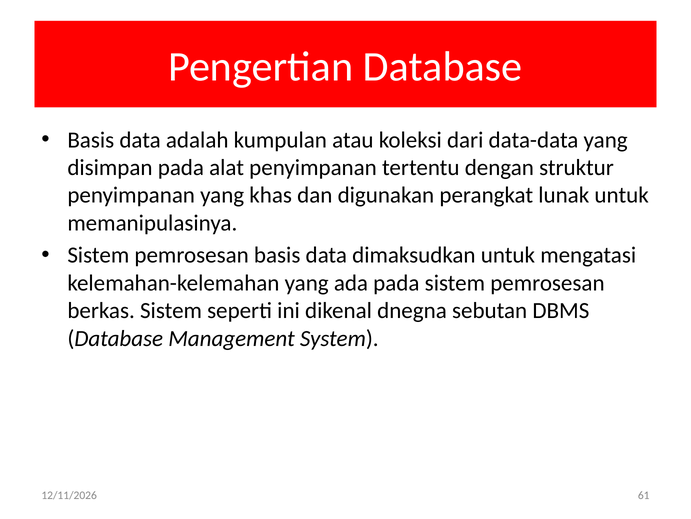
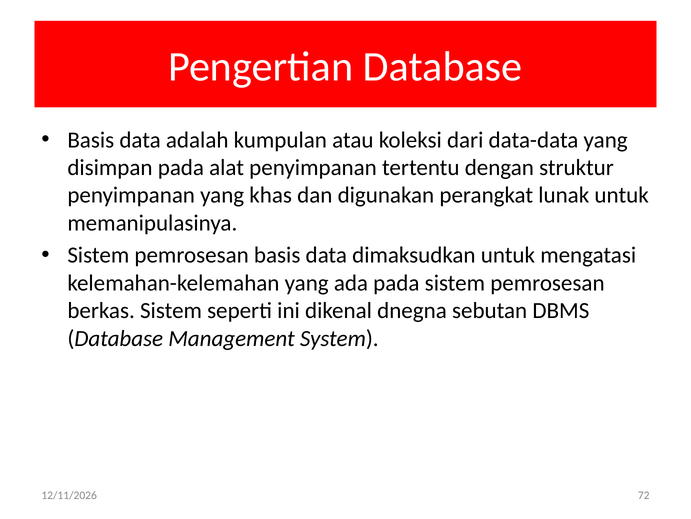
61: 61 -> 72
